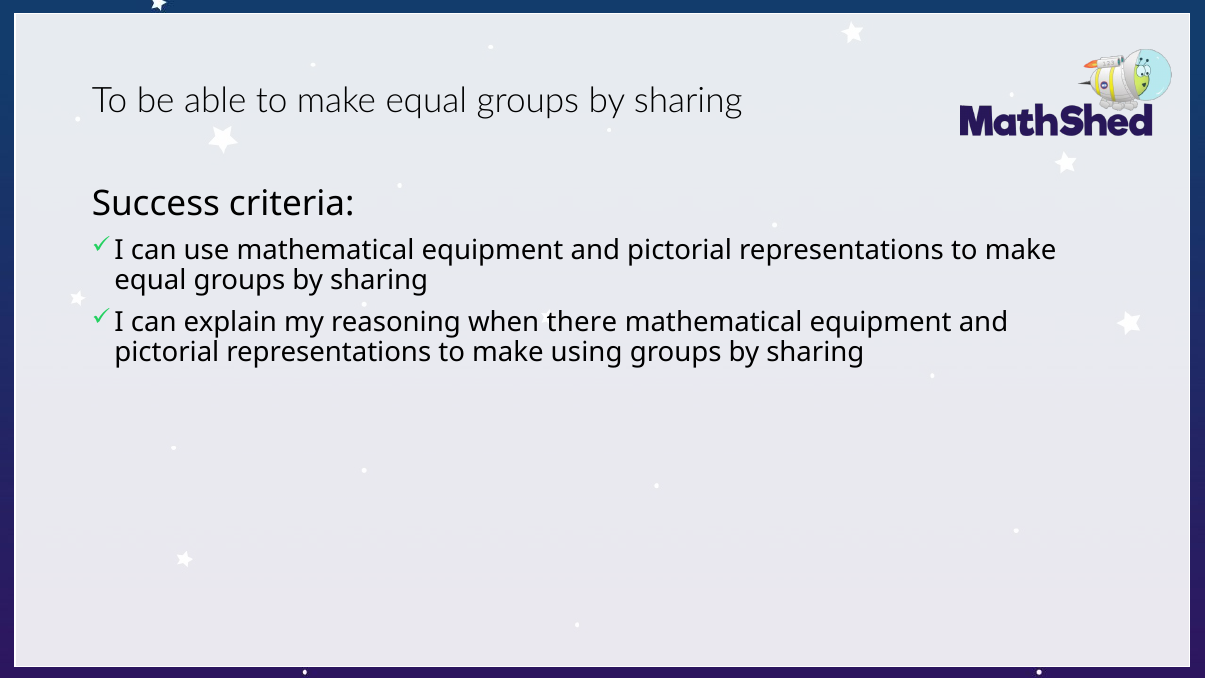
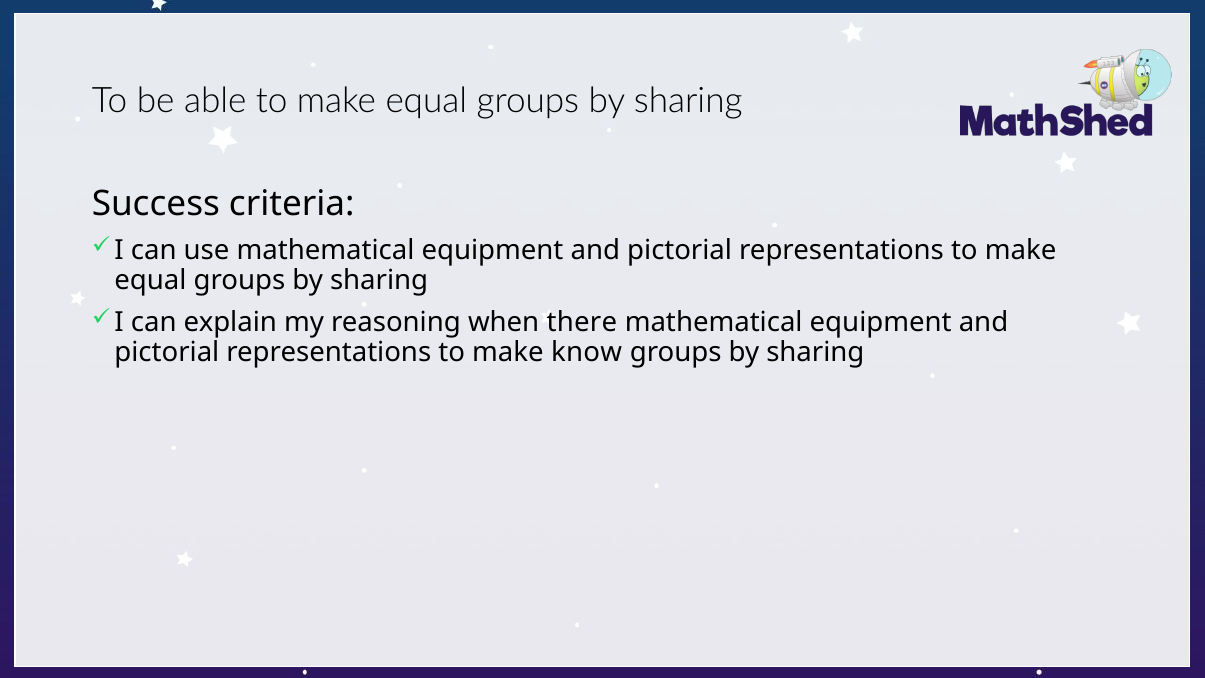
using: using -> know
